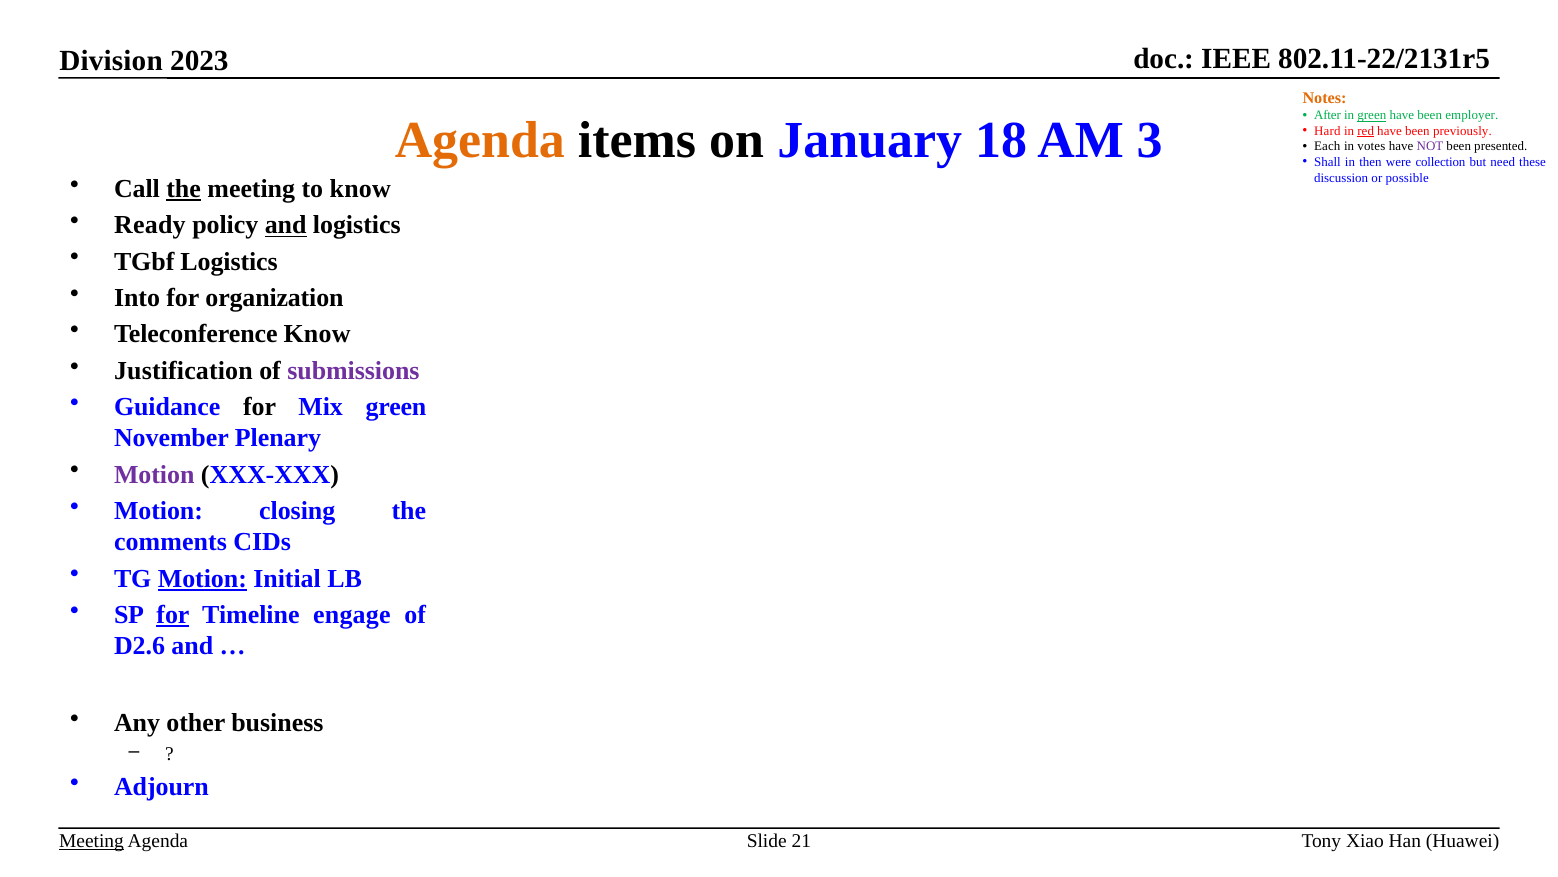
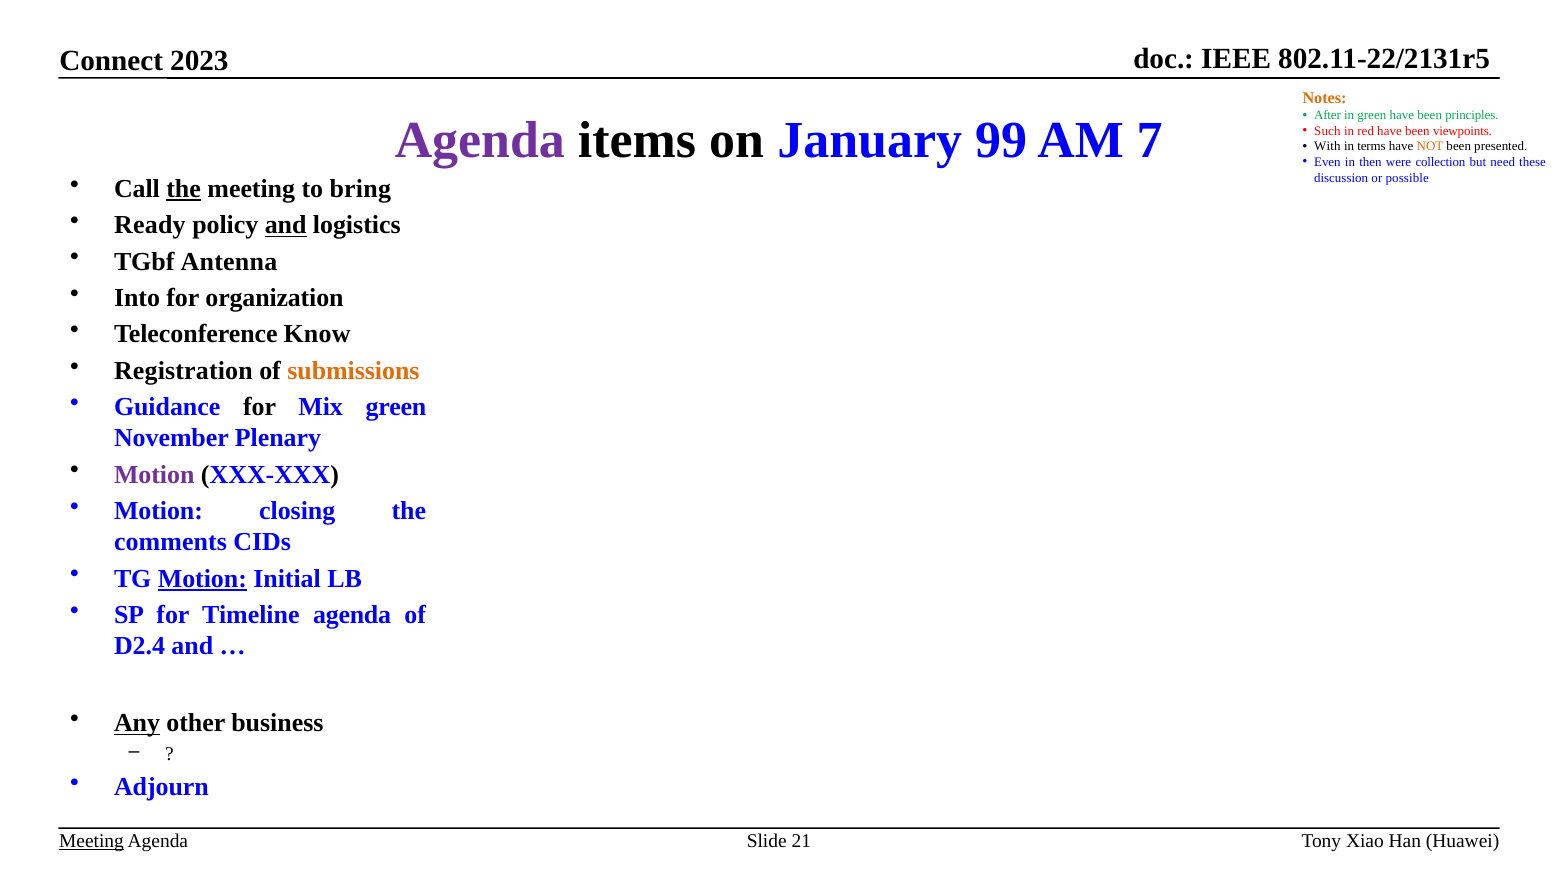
Division: Division -> Connect
green at (1372, 115) underline: present -> none
employer: employer -> principles
Agenda at (480, 140) colour: orange -> purple
18: 18 -> 99
3: 3 -> 7
Hard: Hard -> Such
red underline: present -> none
previously: previously -> viewpoints
Each: Each -> With
votes: votes -> terms
NOT colour: purple -> orange
Shall: Shall -> Even
to know: know -> bring
TGbf Logistics: Logistics -> Antenna
Justification: Justification -> Registration
submissions colour: purple -> orange
for at (173, 615) underline: present -> none
Timeline engage: engage -> agenda
D2.6: D2.6 -> D2.4
Any underline: none -> present
